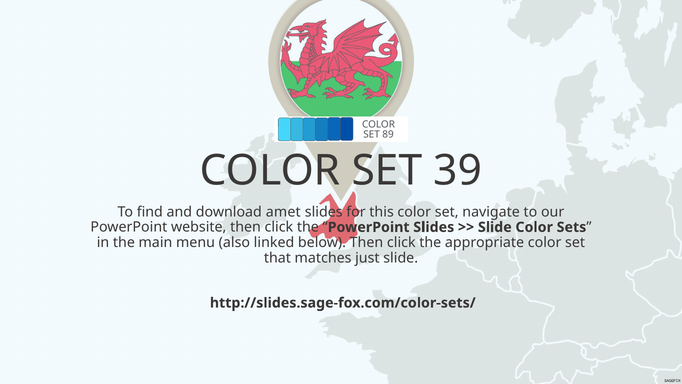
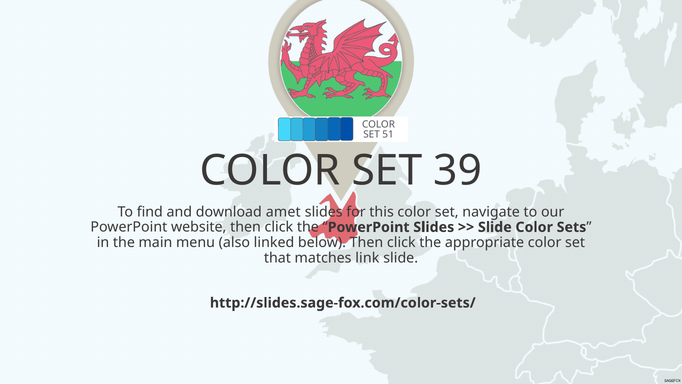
89: 89 -> 51
just: just -> link
